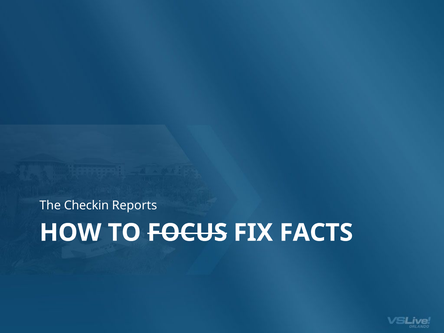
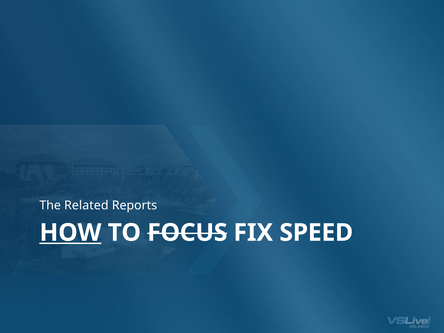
Checkin: Checkin -> Related
HOW underline: none -> present
FACTS: FACTS -> SPEED
